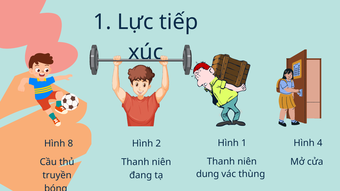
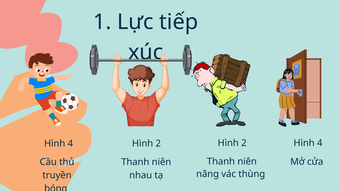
8 at (70, 144): 8 -> 4
2 Hình 1: 1 -> 2
dung: dung -> nâng
đang: đang -> nhau
